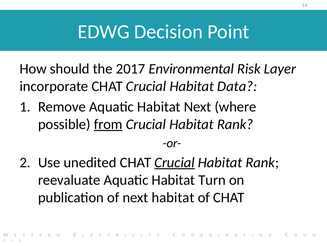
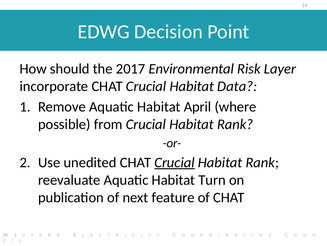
Habitat Next: Next -> April
from underline: present -> none
next habitat: habitat -> feature
